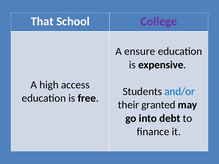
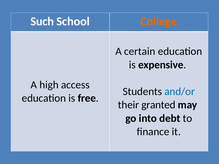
That: That -> Such
College colour: purple -> orange
ensure: ensure -> certain
